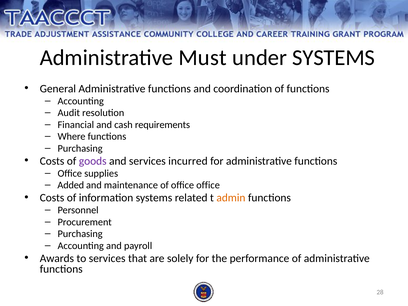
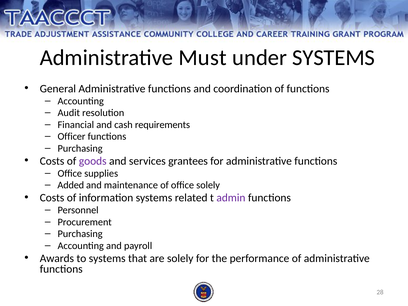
Where: Where -> Officer
incurred: incurred -> grantees
office office: office -> solely
admin colour: orange -> purple
to services: services -> systems
